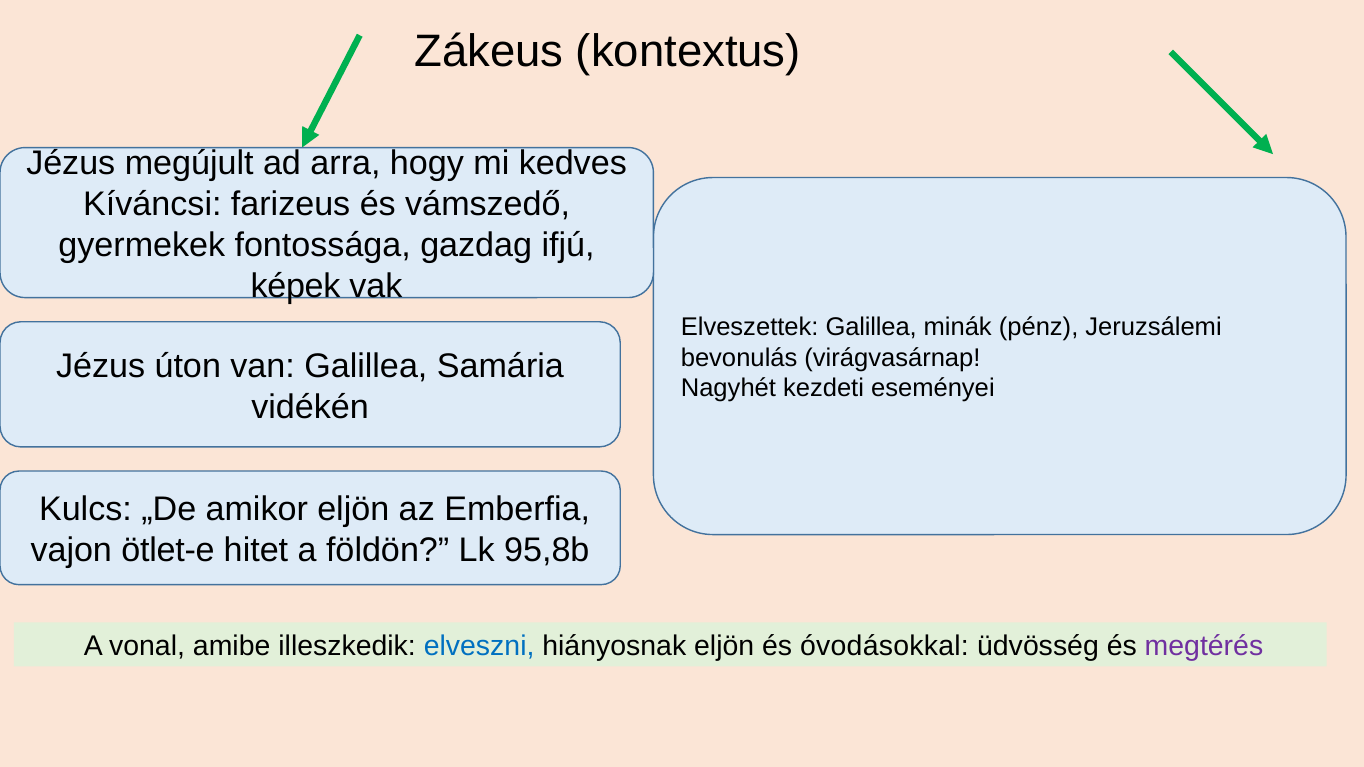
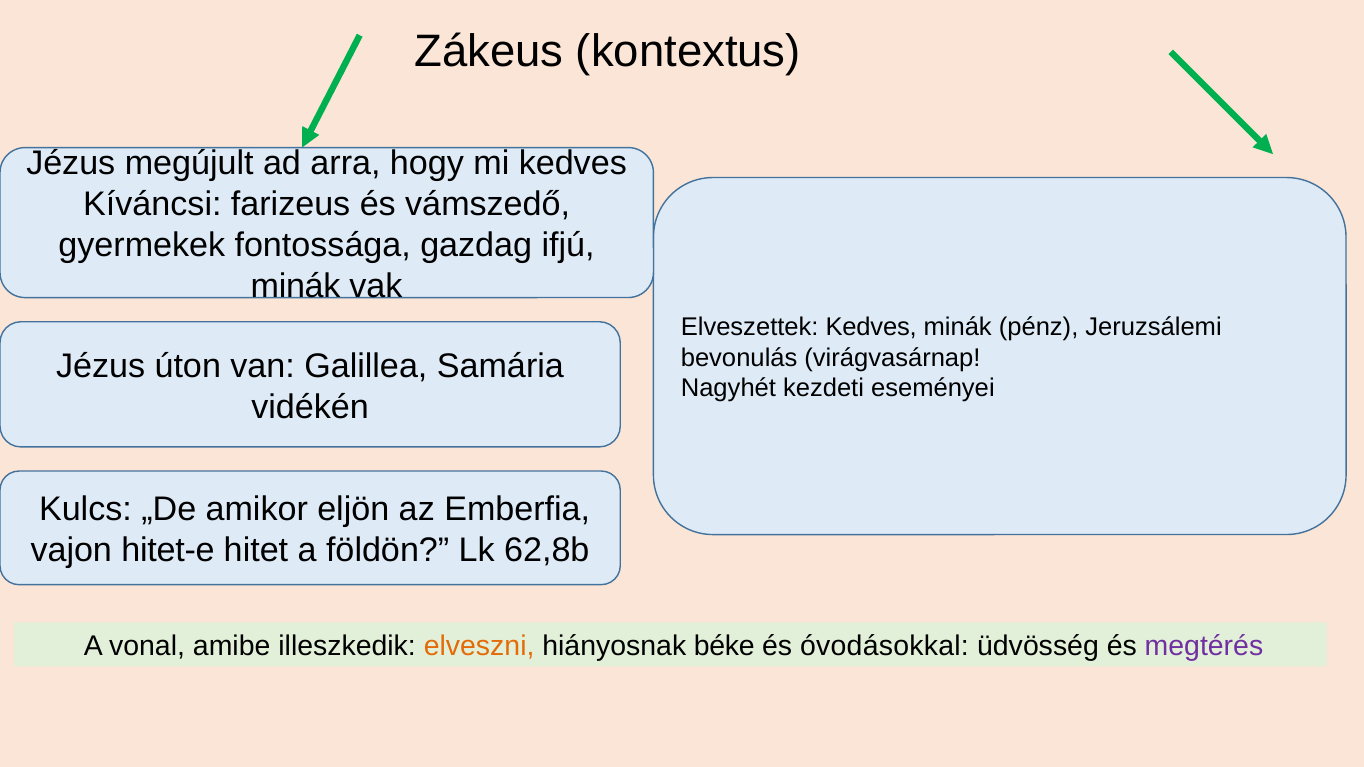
képek at (296, 286): képek -> minák
Elveszettek Galillea: Galillea -> Kedves
ötlet-e: ötlet-e -> hitet-e
95,8b: 95,8b -> 62,8b
elveszni colour: blue -> orange
hiányosnak eljön: eljön -> béke
